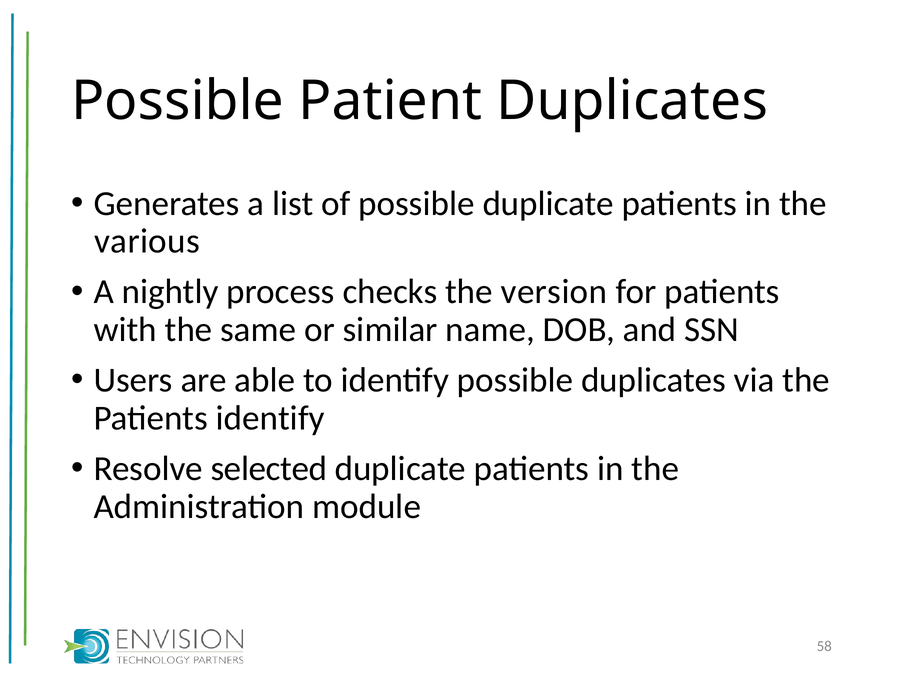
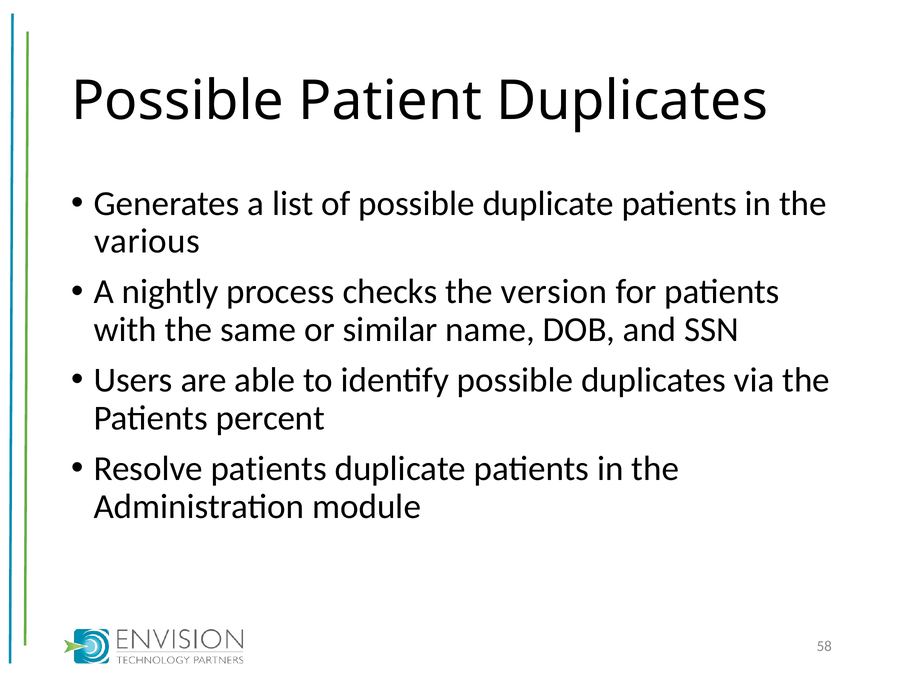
Patients identify: identify -> percent
Resolve selected: selected -> patients
